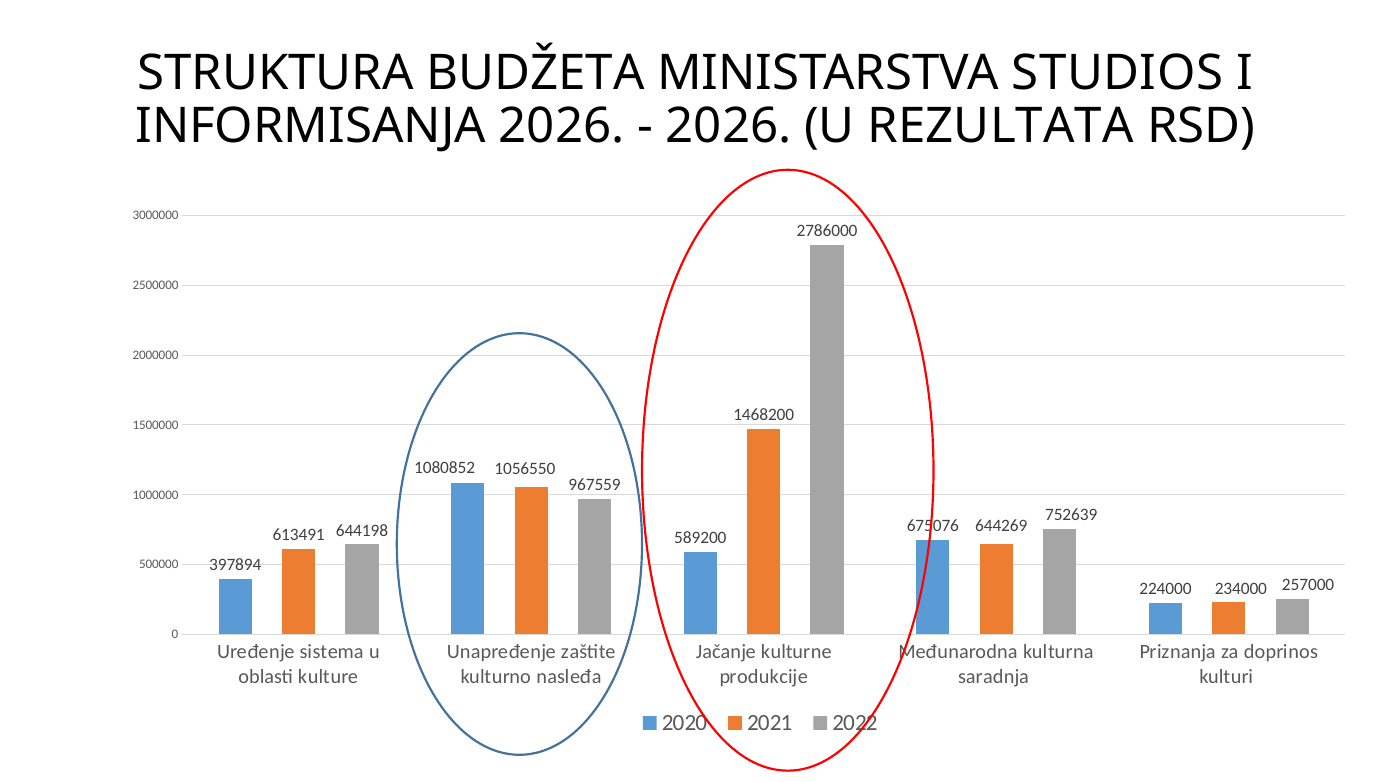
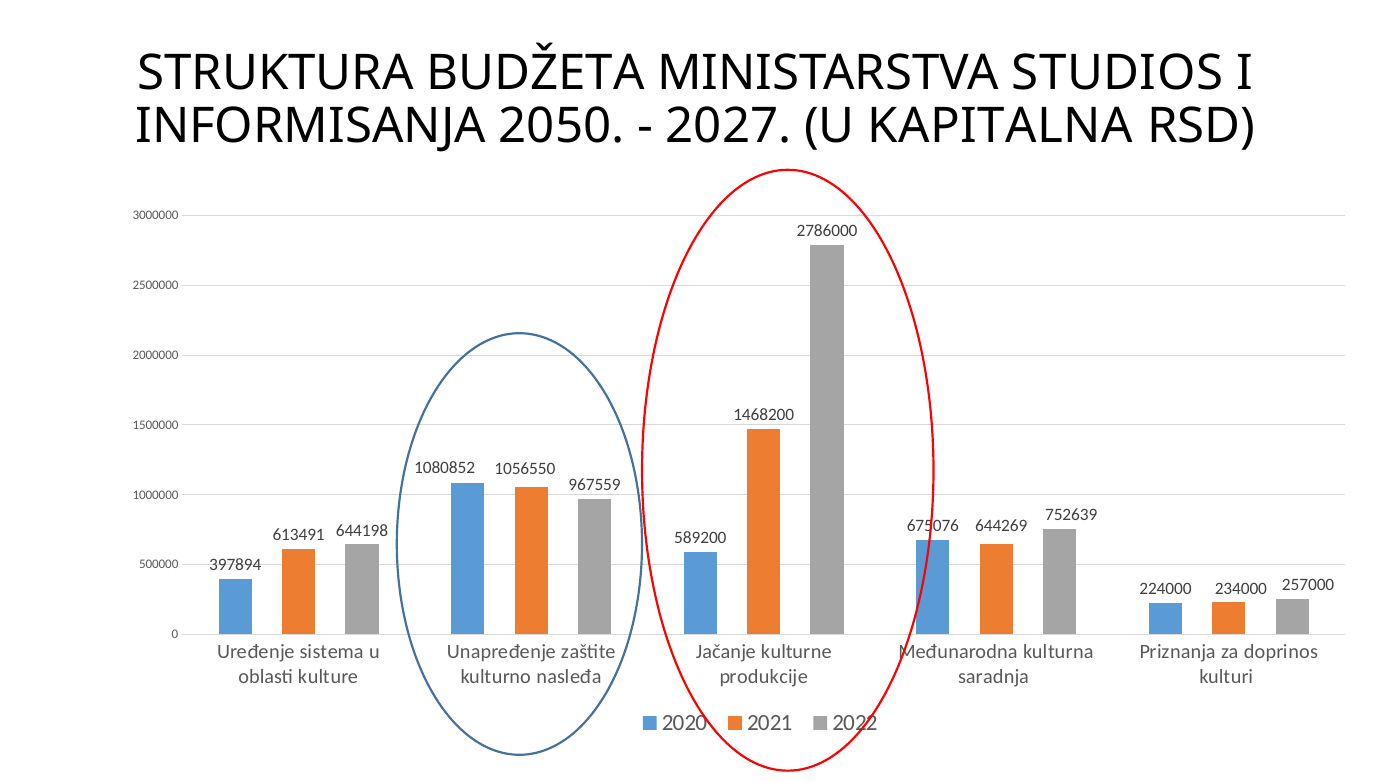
INFORMISANJA 2026: 2026 -> 2050
2026 at (729, 126): 2026 -> 2027
REZULTATA: REZULTATA -> KAPITALNA
